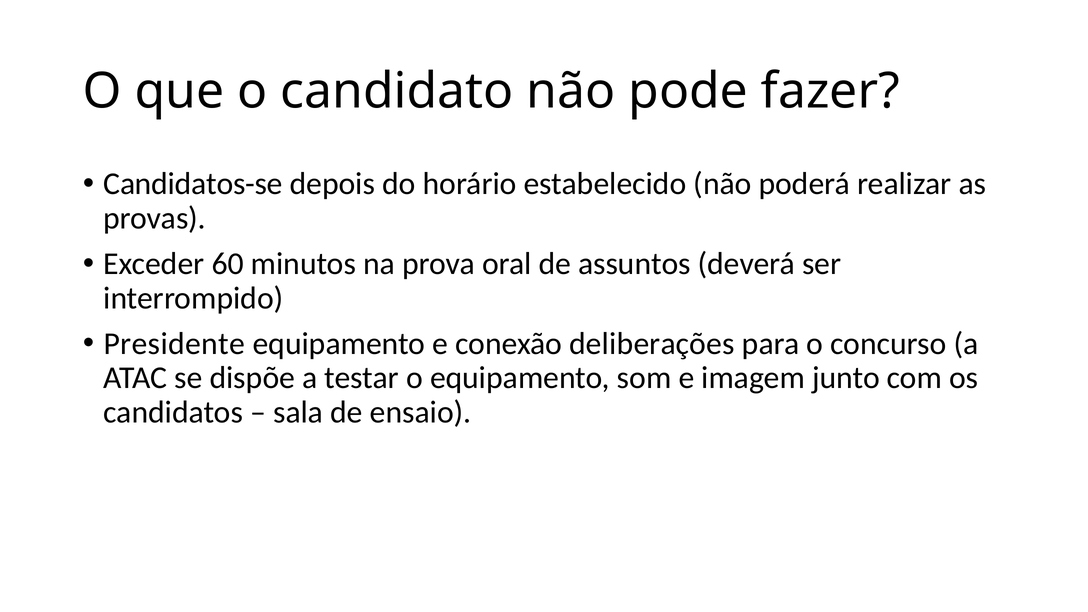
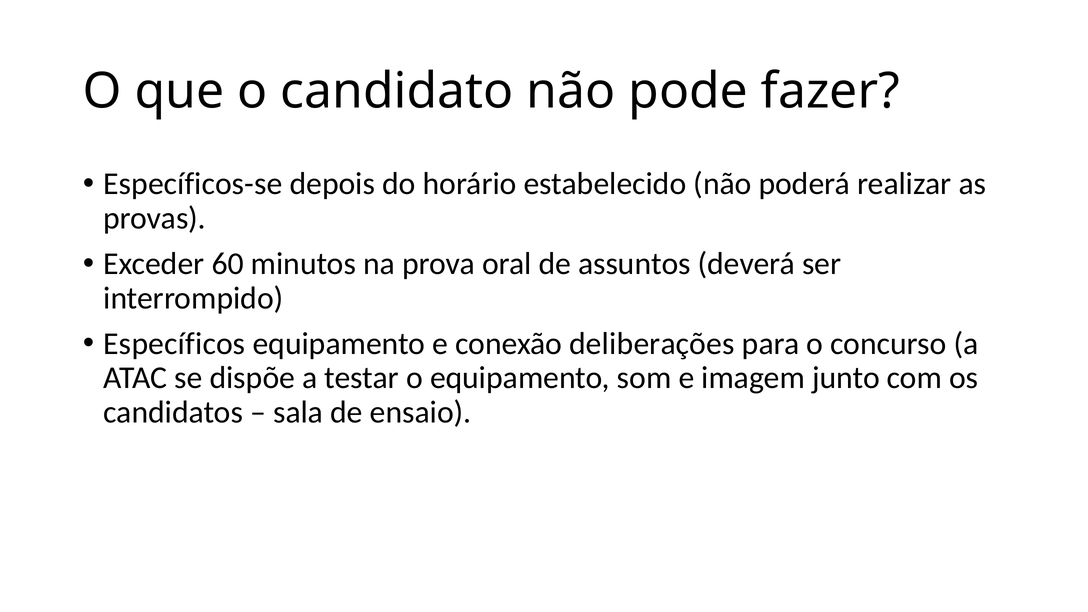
Candidatos-se: Candidatos-se -> Específicos-se
Presidente: Presidente -> Específicos
